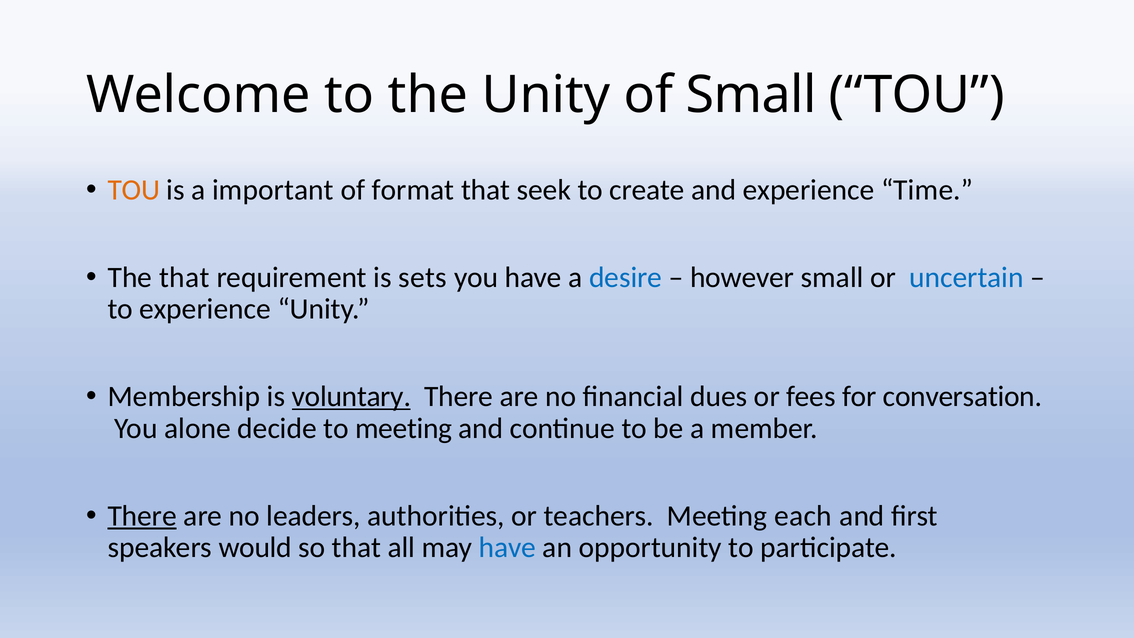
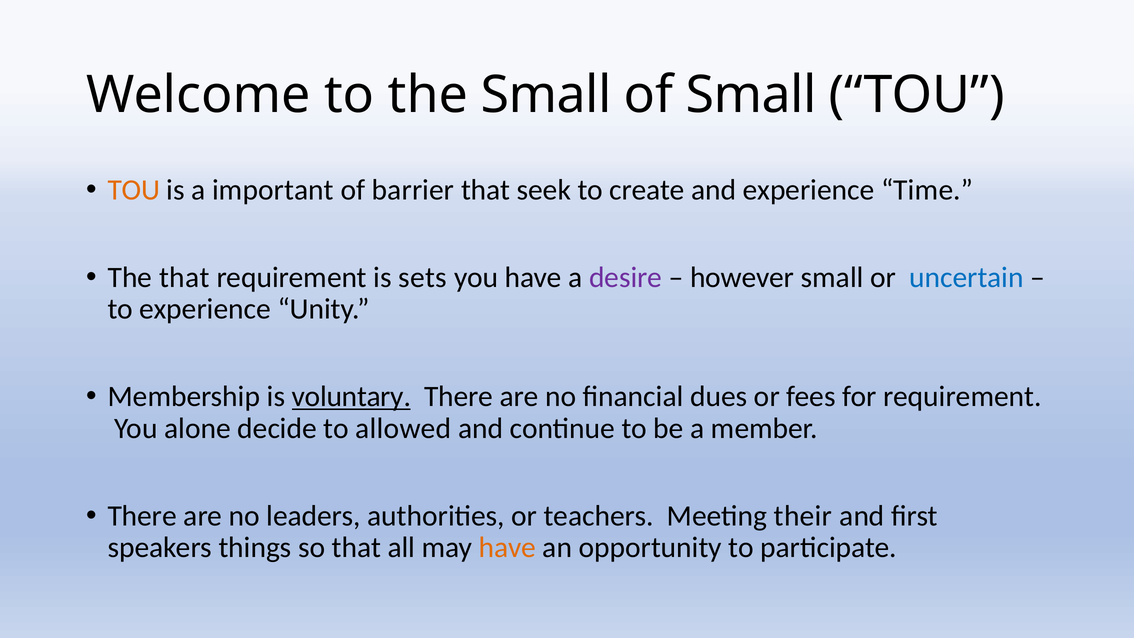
the Unity: Unity -> Small
format: format -> barrier
desire colour: blue -> purple
for conversation: conversation -> requirement
to meeting: meeting -> allowed
There at (142, 516) underline: present -> none
each: each -> their
would: would -> things
have at (508, 548) colour: blue -> orange
